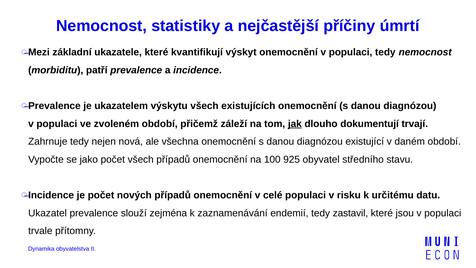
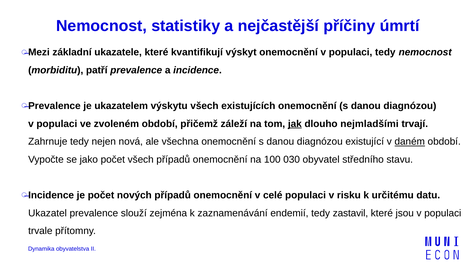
dokumentují: dokumentují -> nejmladšími
daném underline: none -> present
925: 925 -> 030
